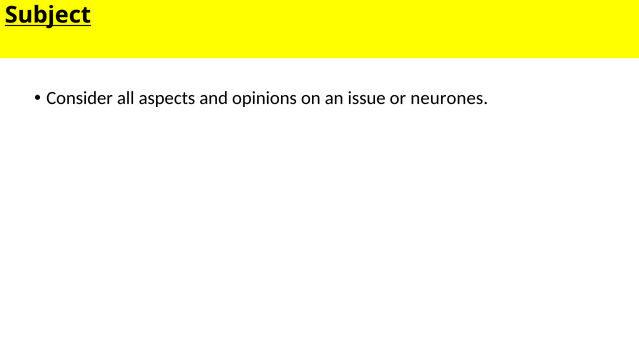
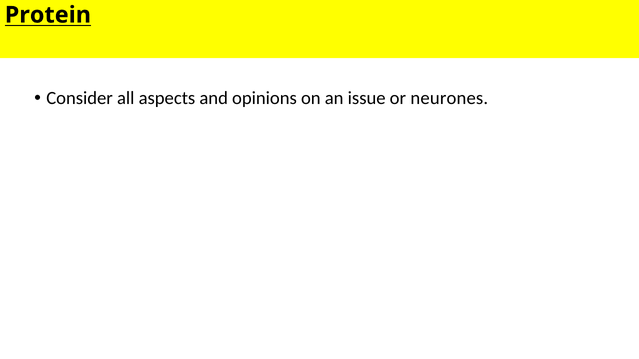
Subject: Subject -> Protein
